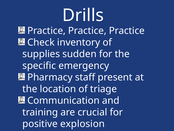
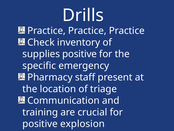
supplies sudden: sudden -> positive
